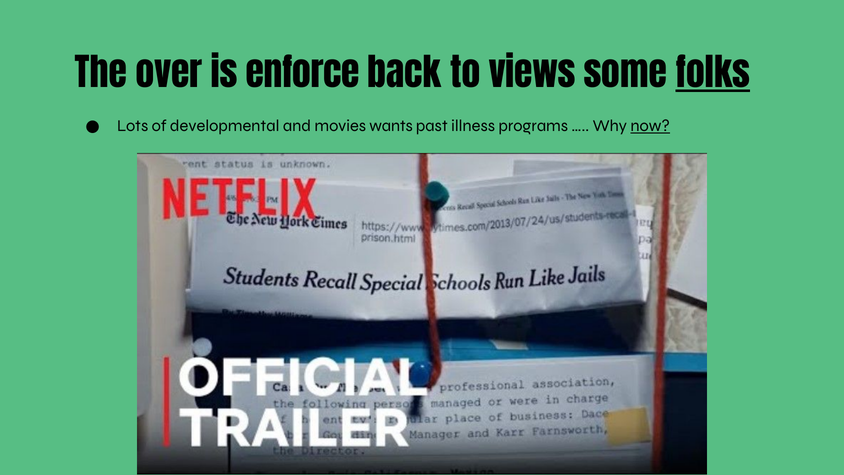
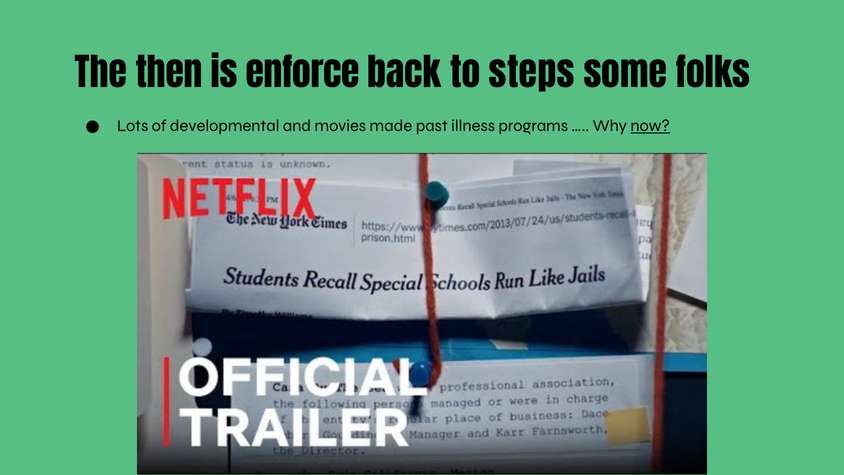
over: over -> then
views: views -> steps
folks underline: present -> none
wants: wants -> made
